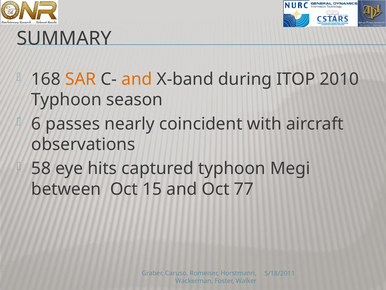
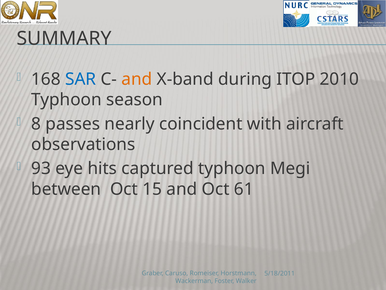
SAR colour: orange -> blue
6: 6 -> 8
58: 58 -> 93
77: 77 -> 61
